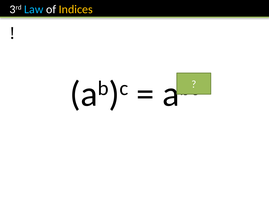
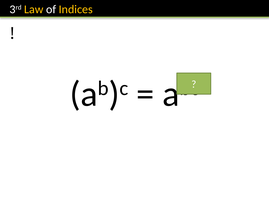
Law colour: light blue -> yellow
